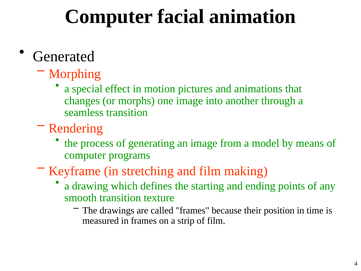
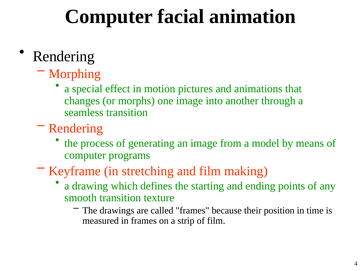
Generated at (64, 56): Generated -> Rendering
